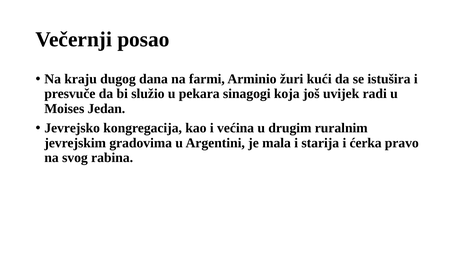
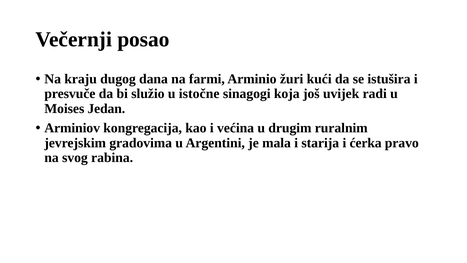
pekara: pekara -> istočne
Jevrejsko: Jevrejsko -> Arminiov
